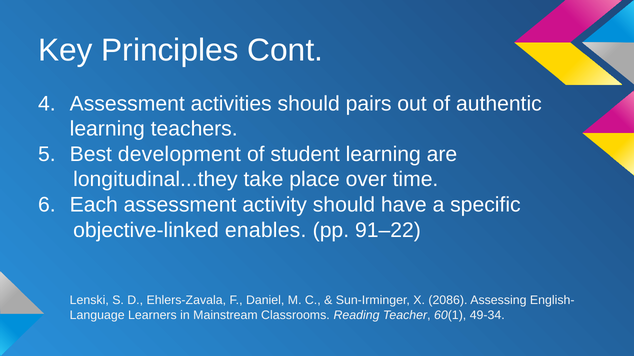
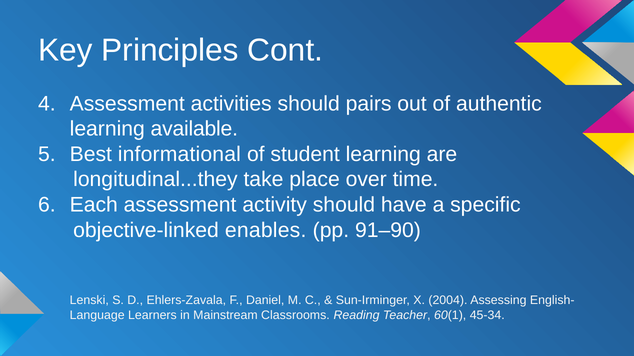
teachers: teachers -> available
development: development -> informational
91–22: 91–22 -> 91–90
2086: 2086 -> 2004
49-34: 49-34 -> 45-34
